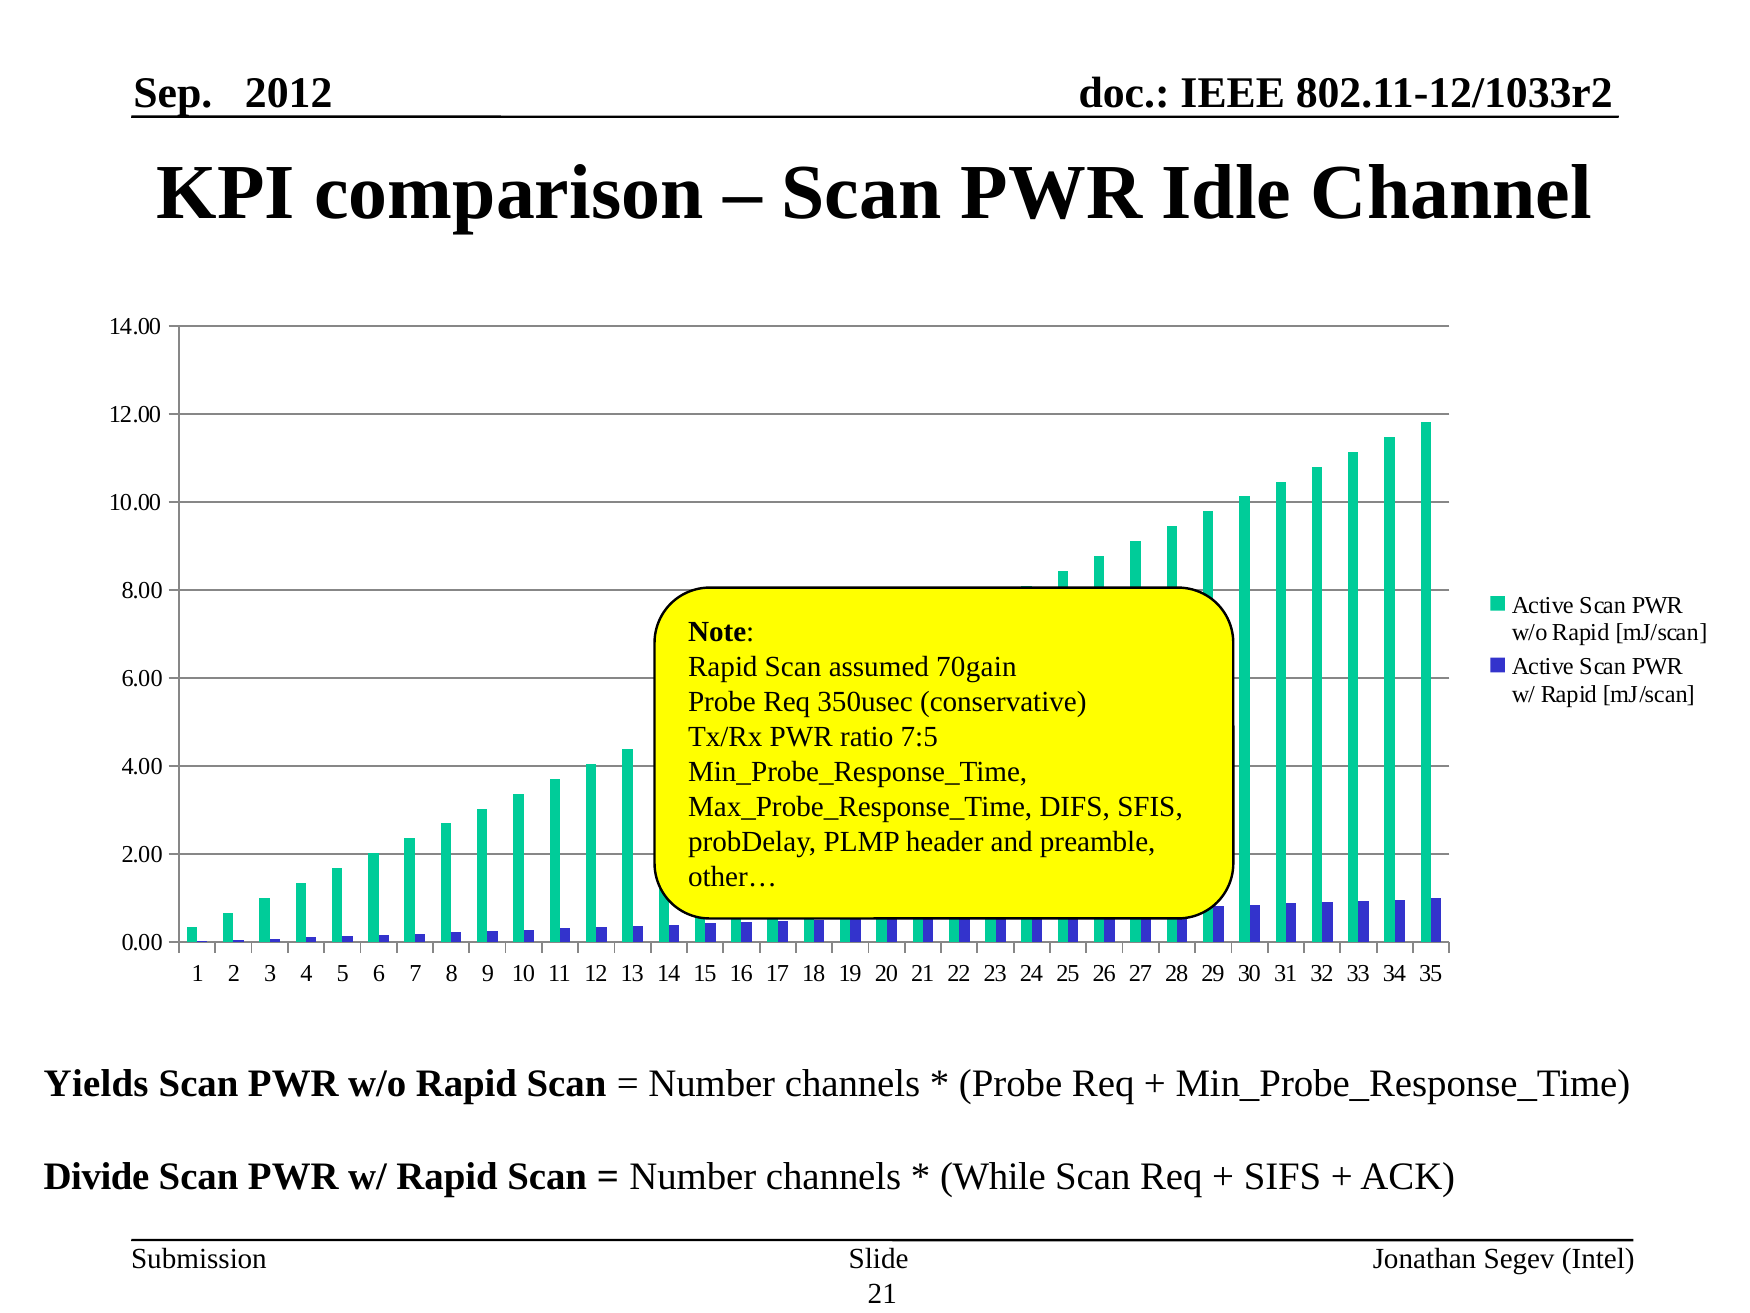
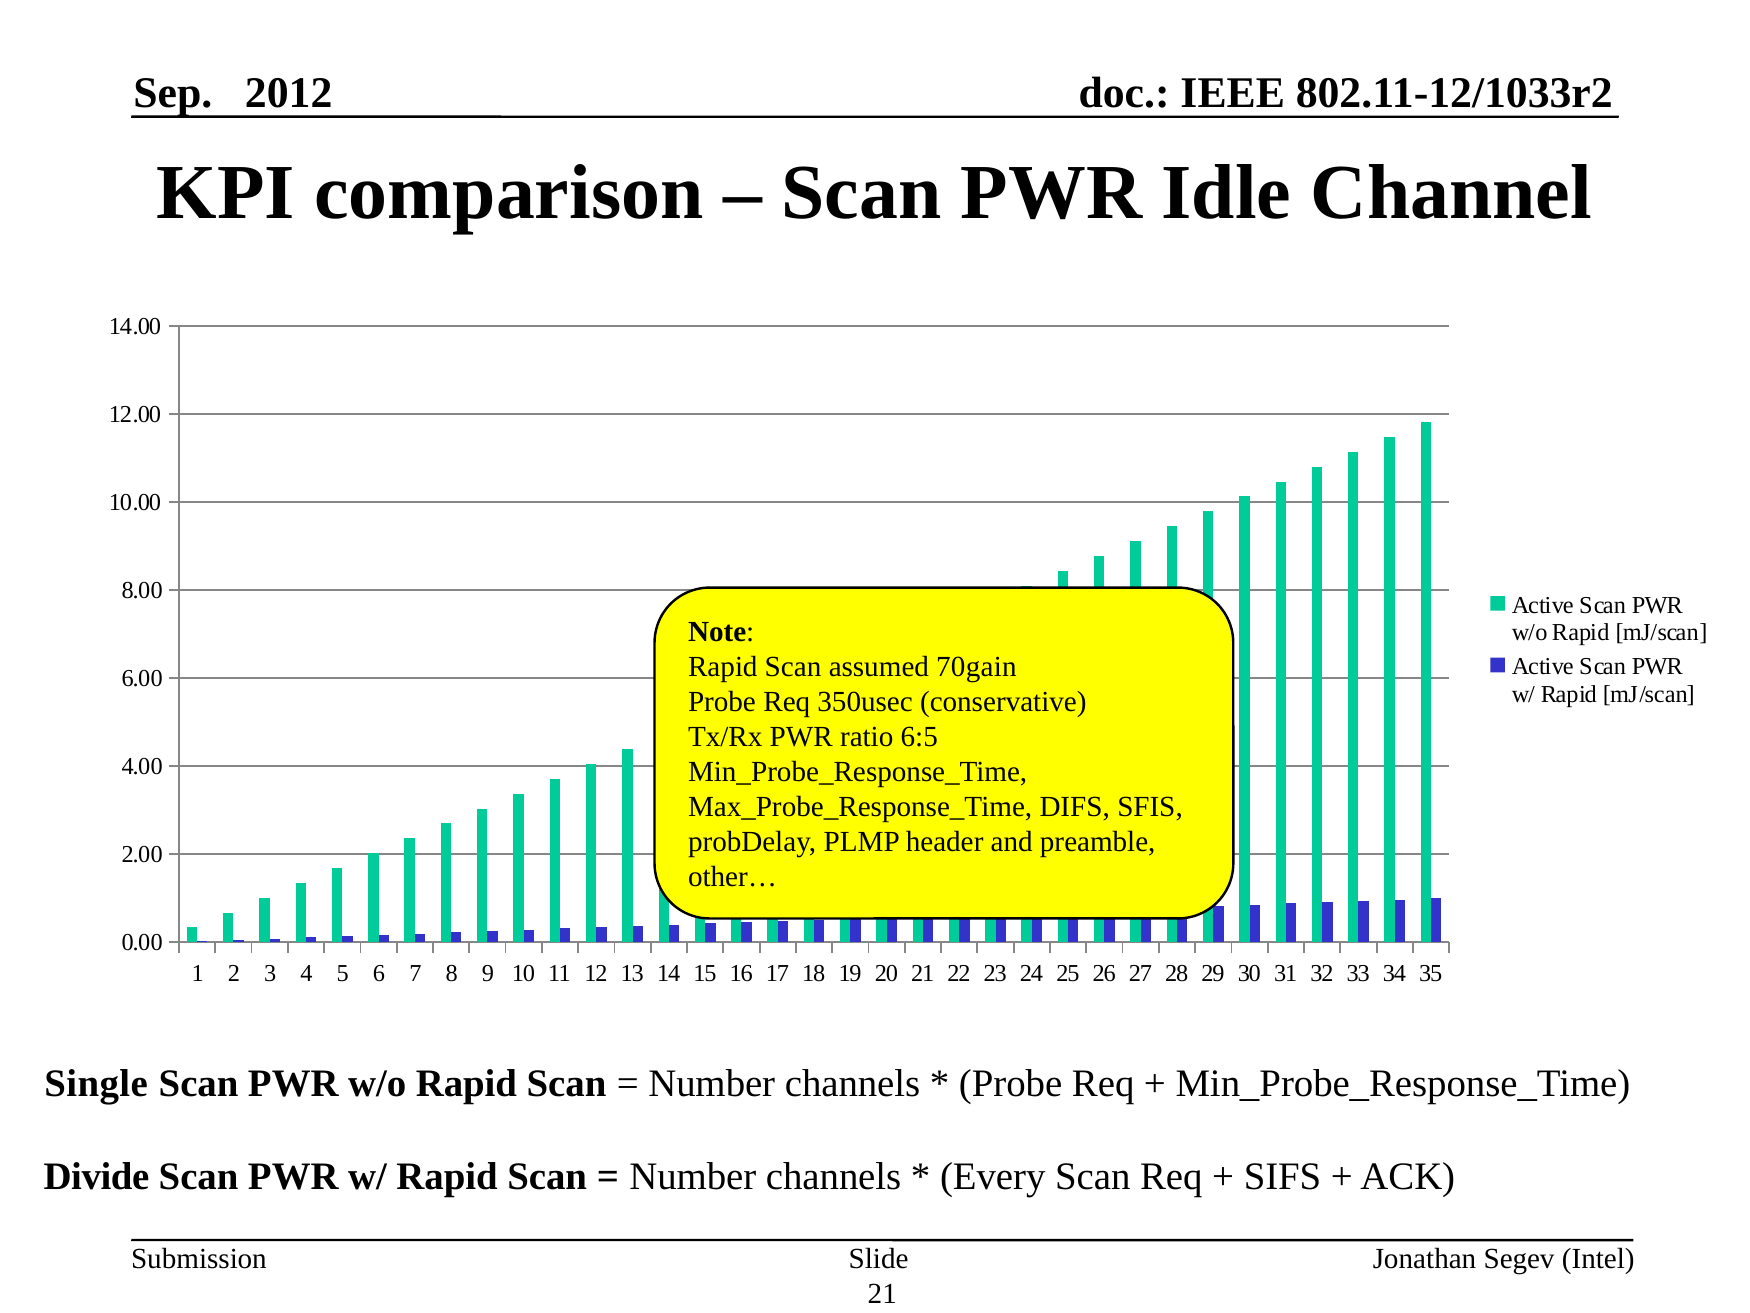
7:5: 7:5 -> 6:5
Yields: Yields -> Single
While: While -> Every
